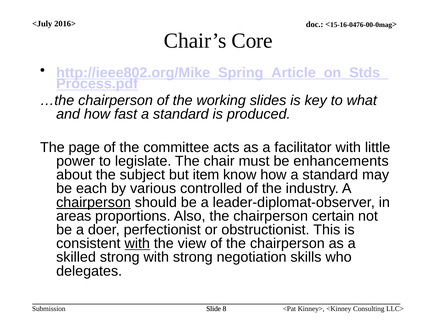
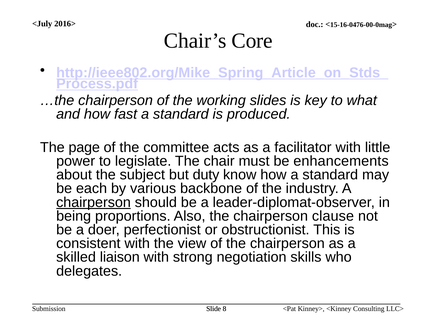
item: item -> duty
controlled: controlled -> backbone
areas: areas -> being
certain: certain -> clause
with at (137, 243) underline: present -> none
skilled strong: strong -> liaison
